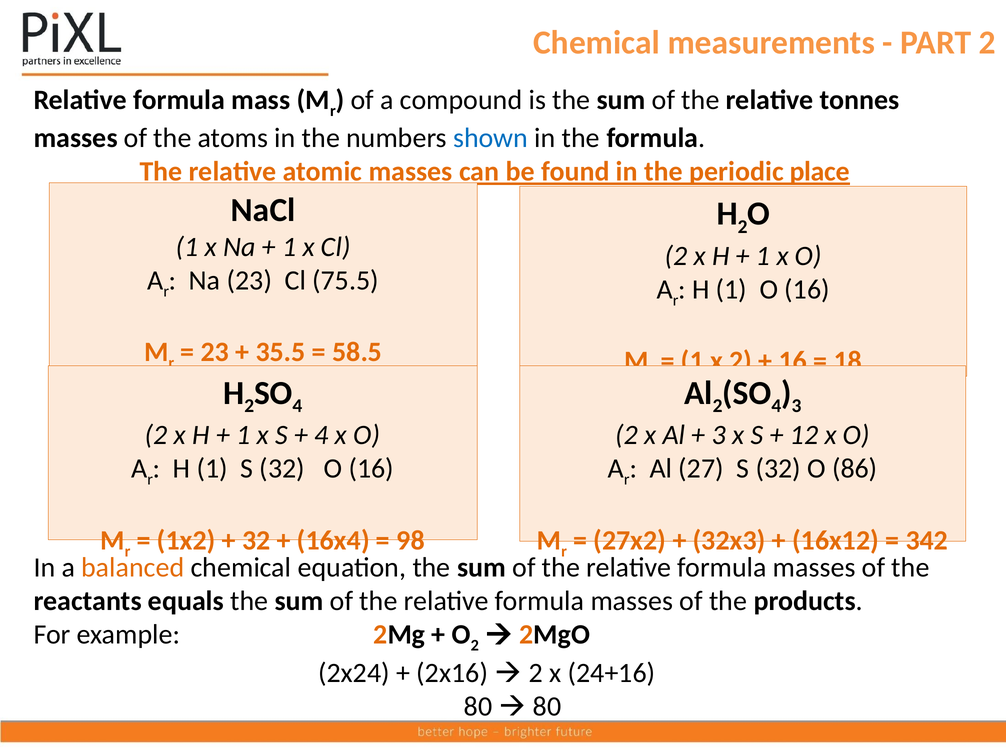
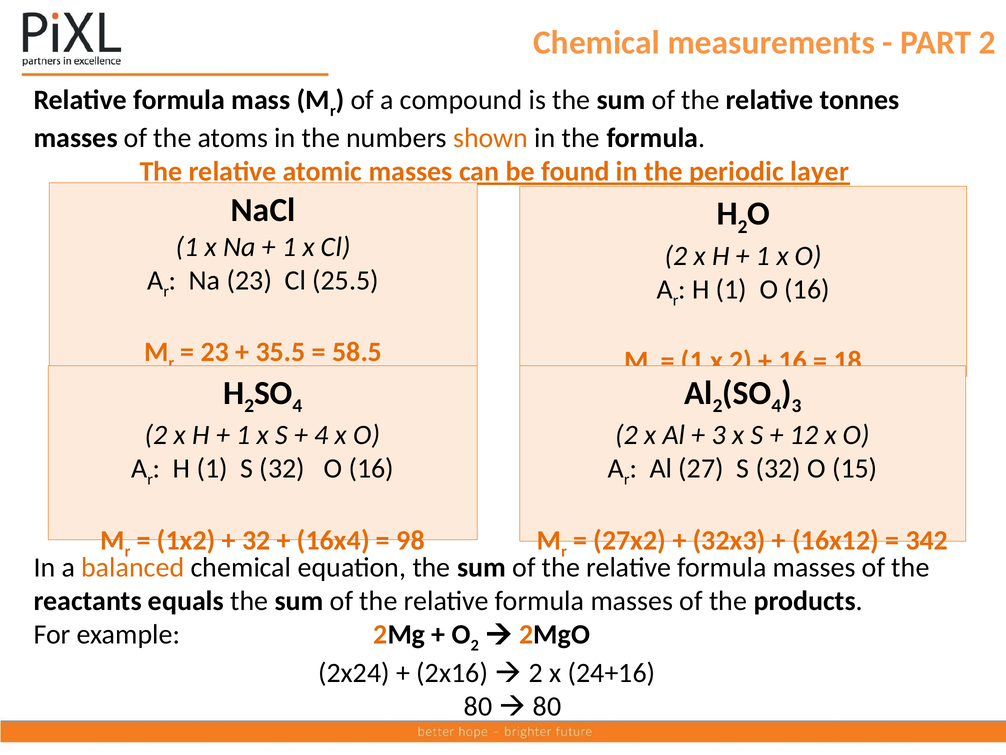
shown colour: blue -> orange
place: place -> layer
75.5: 75.5 -> 25.5
86: 86 -> 15
